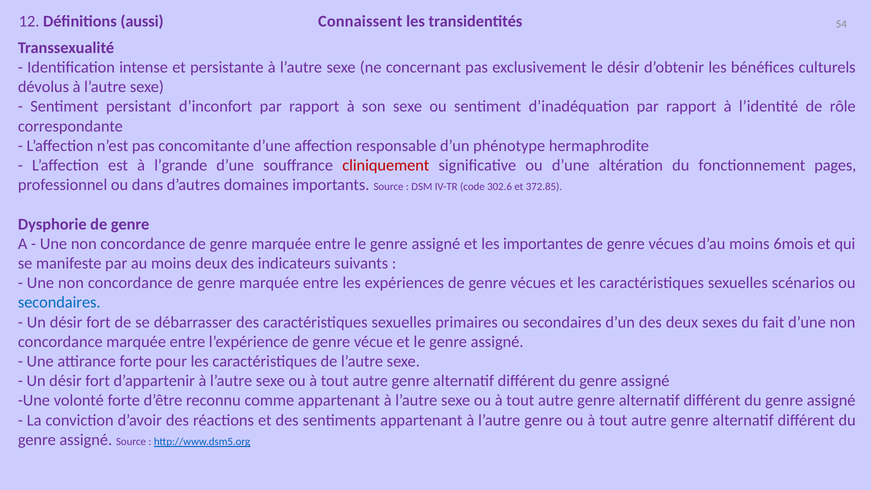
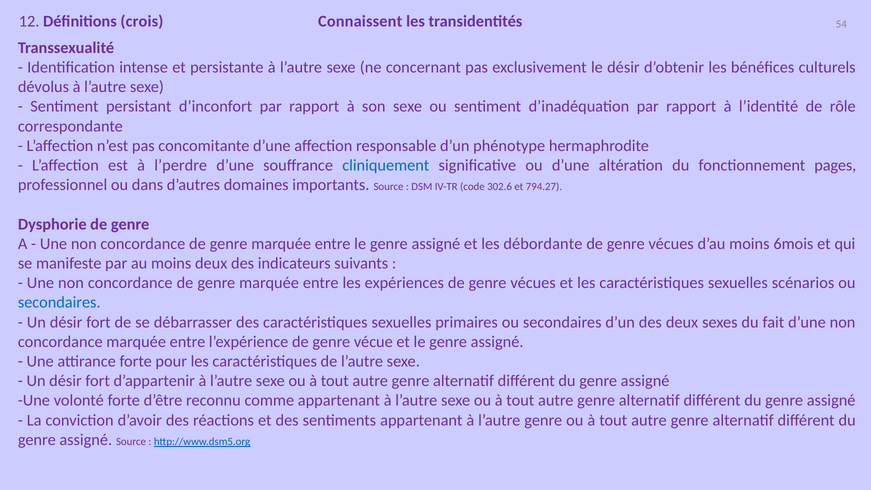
aussi: aussi -> crois
l’grande: l’grande -> l’perdre
cliniquement colour: red -> blue
372.85: 372.85 -> 794.27
importantes: importantes -> débordante
